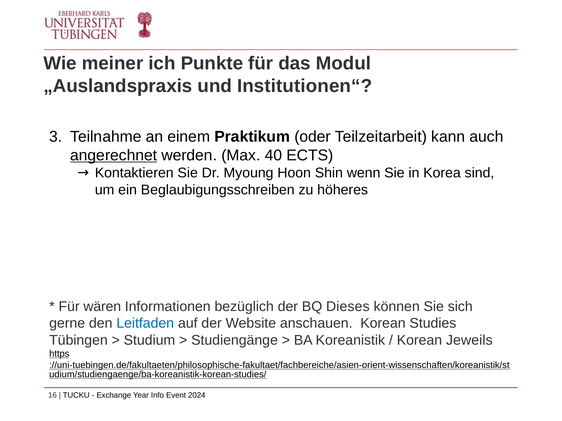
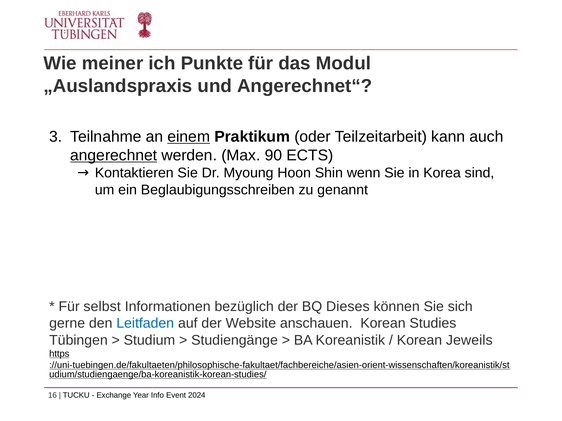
Institutionen“: Institutionen“ -> Angerechnet“
einem underline: none -> present
40: 40 -> 90
höheres: höheres -> genannt
wären: wären -> selbst
